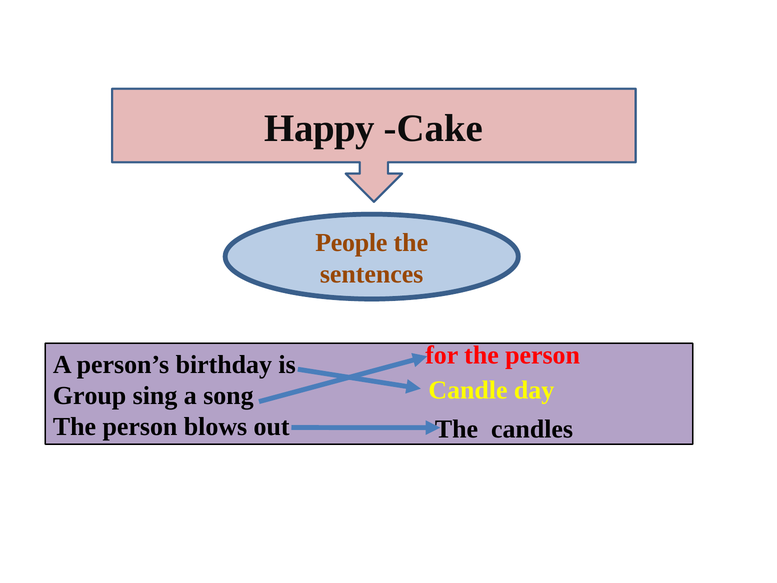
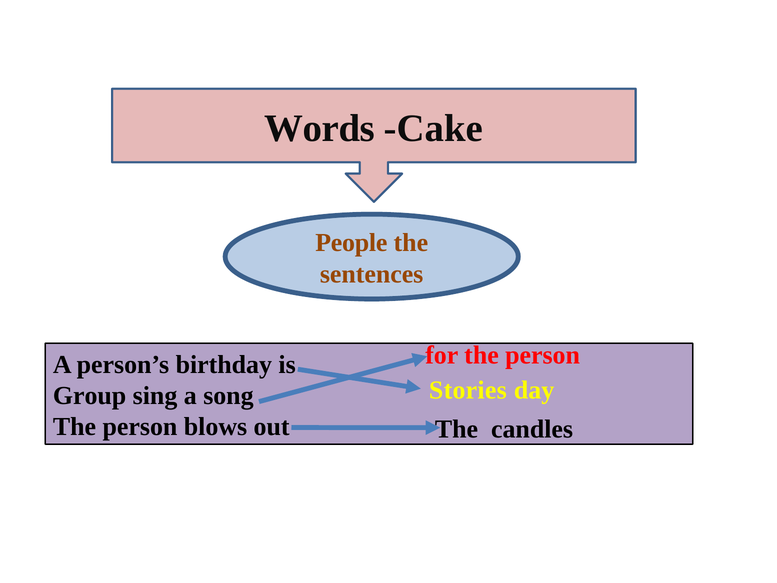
Happy: Happy -> Words
Candle: Candle -> Stories
